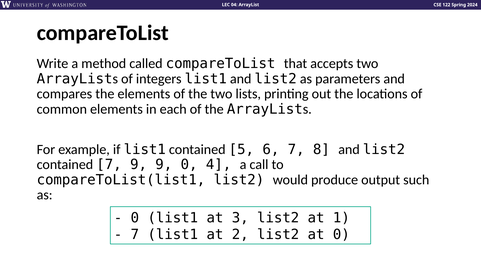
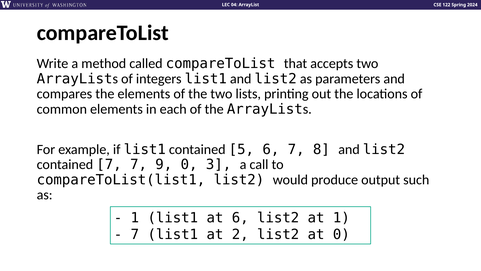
7 9: 9 -> 7
4: 4 -> 3
0 at (135, 217): 0 -> 1
at 3: 3 -> 6
